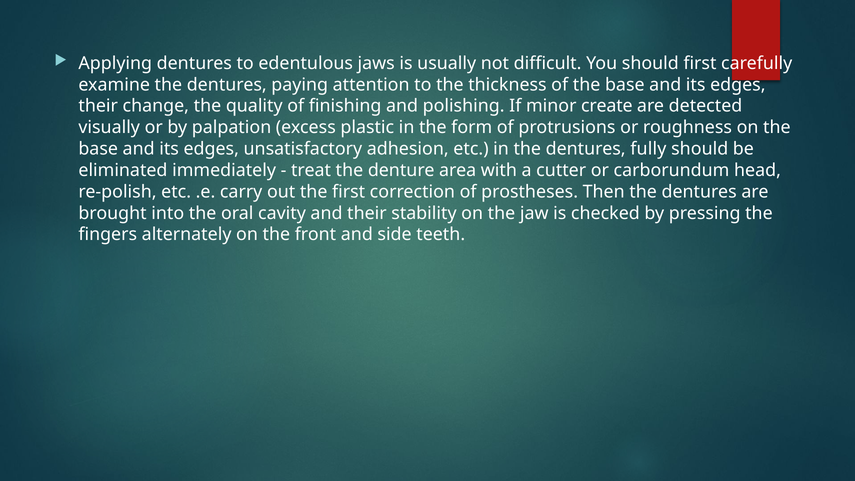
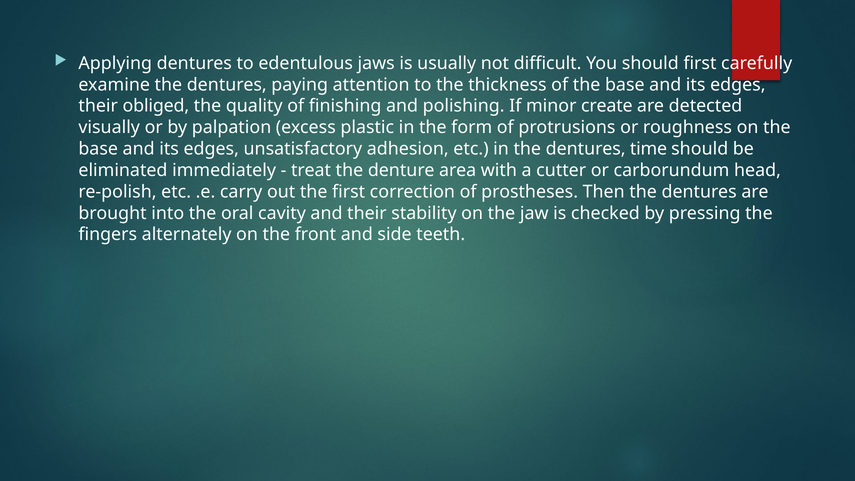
change: change -> obliged
fully: fully -> time
